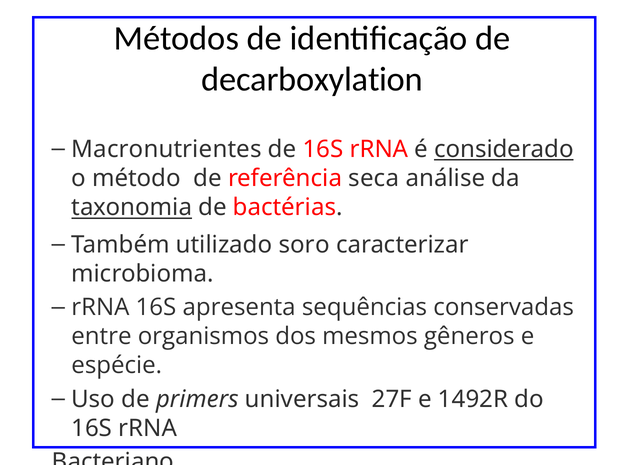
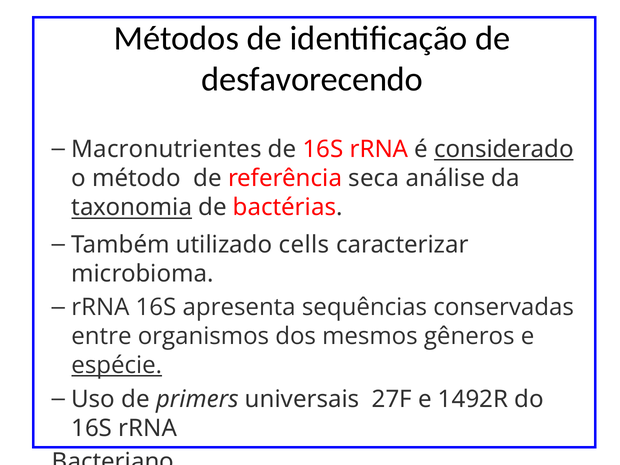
decarboxylation: decarboxylation -> desfavorecendo
soro: soro -> cells
espécie underline: none -> present
